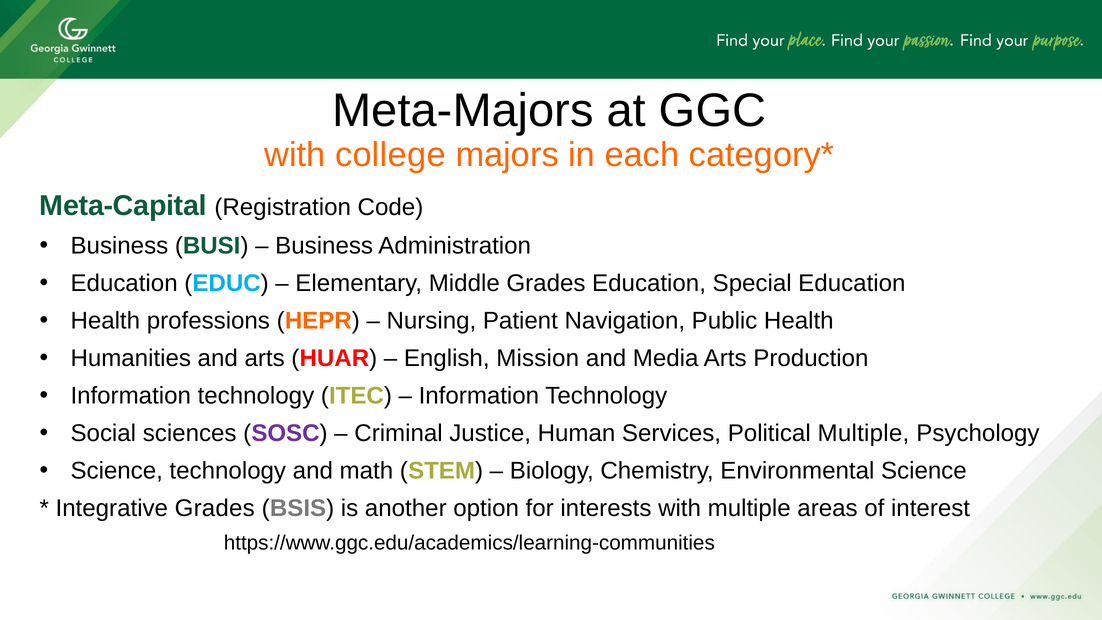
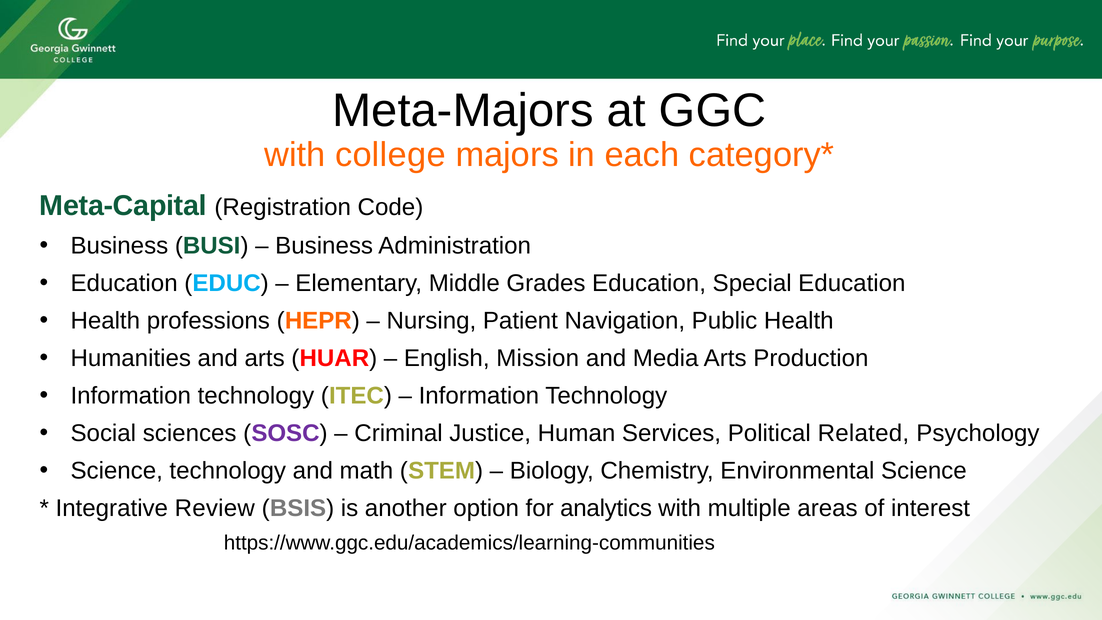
Political Multiple: Multiple -> Related
Integrative Grades: Grades -> Review
interests: interests -> analytics
